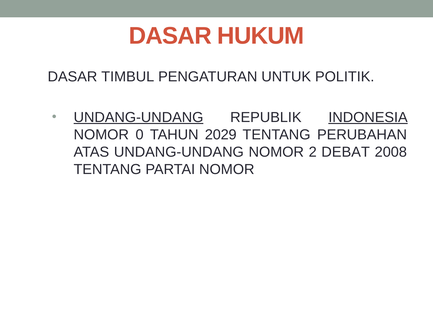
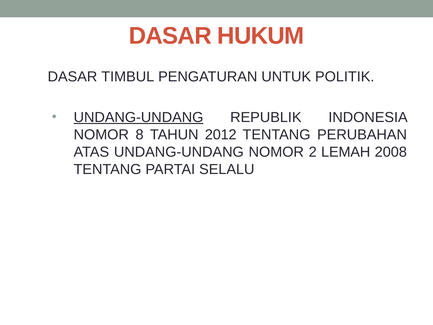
INDONESIA underline: present -> none
0: 0 -> 8
2029: 2029 -> 2012
DEBAT: DEBAT -> LEMAH
PARTAI NOMOR: NOMOR -> SELALU
